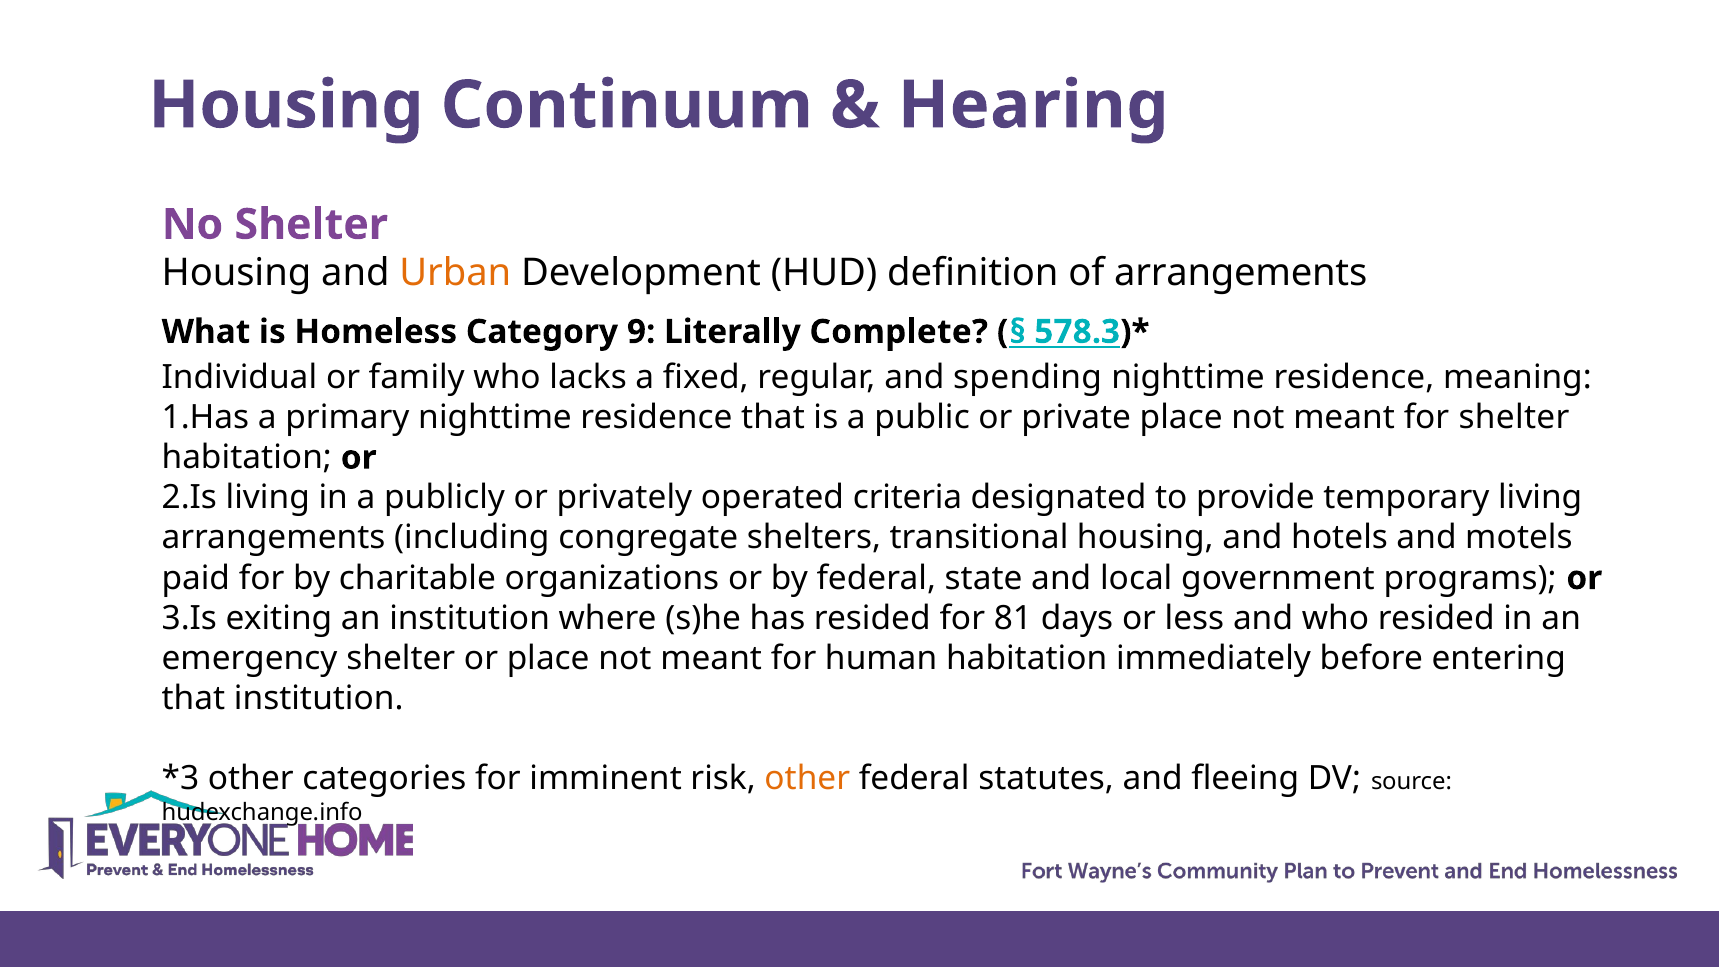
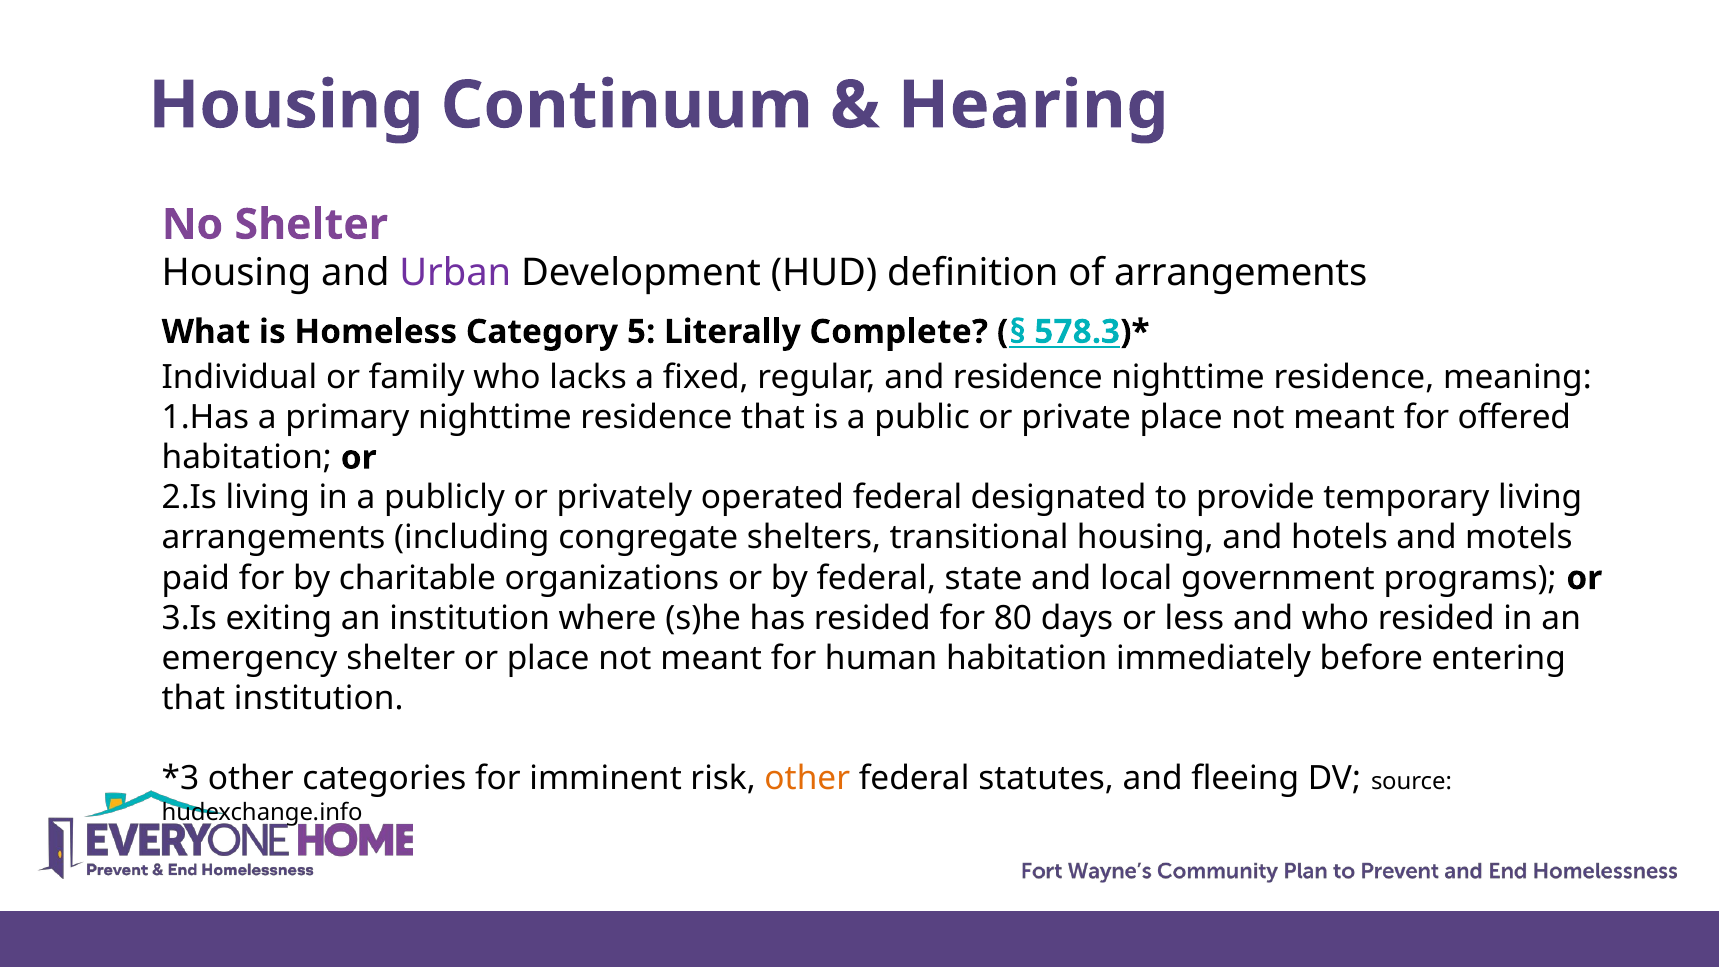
Urban colour: orange -> purple
9: 9 -> 5
and spending: spending -> residence
for shelter: shelter -> offered
operated criteria: criteria -> federal
81: 81 -> 80
